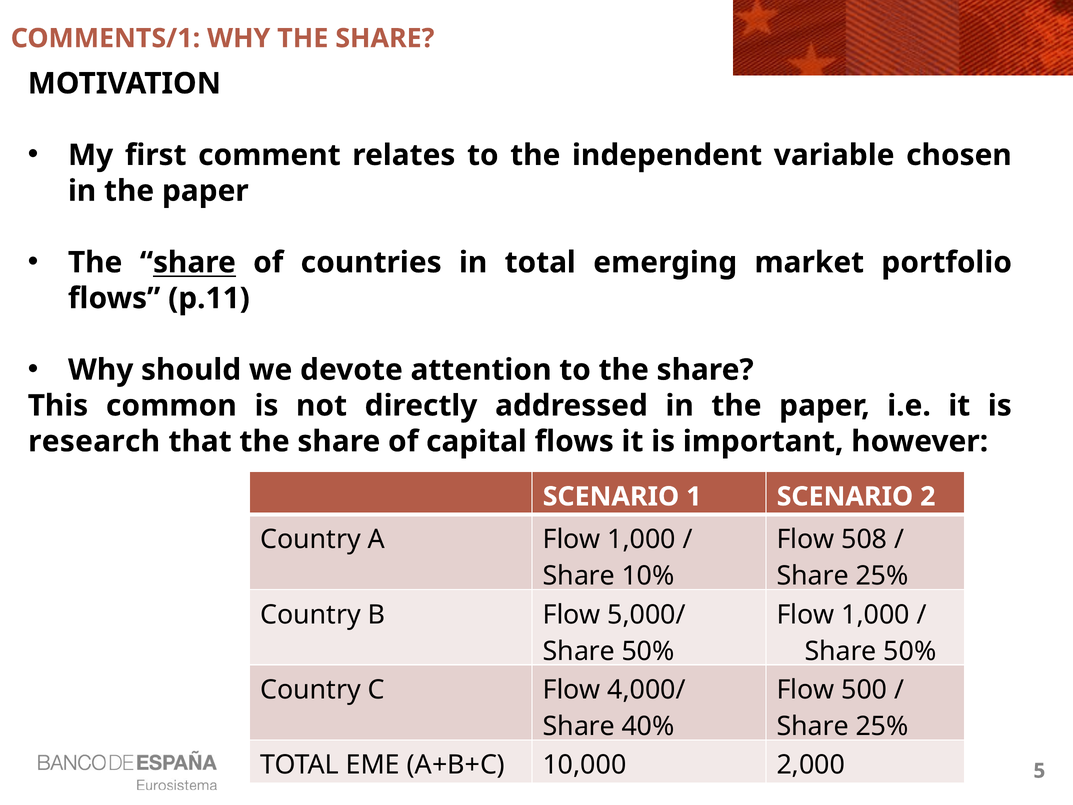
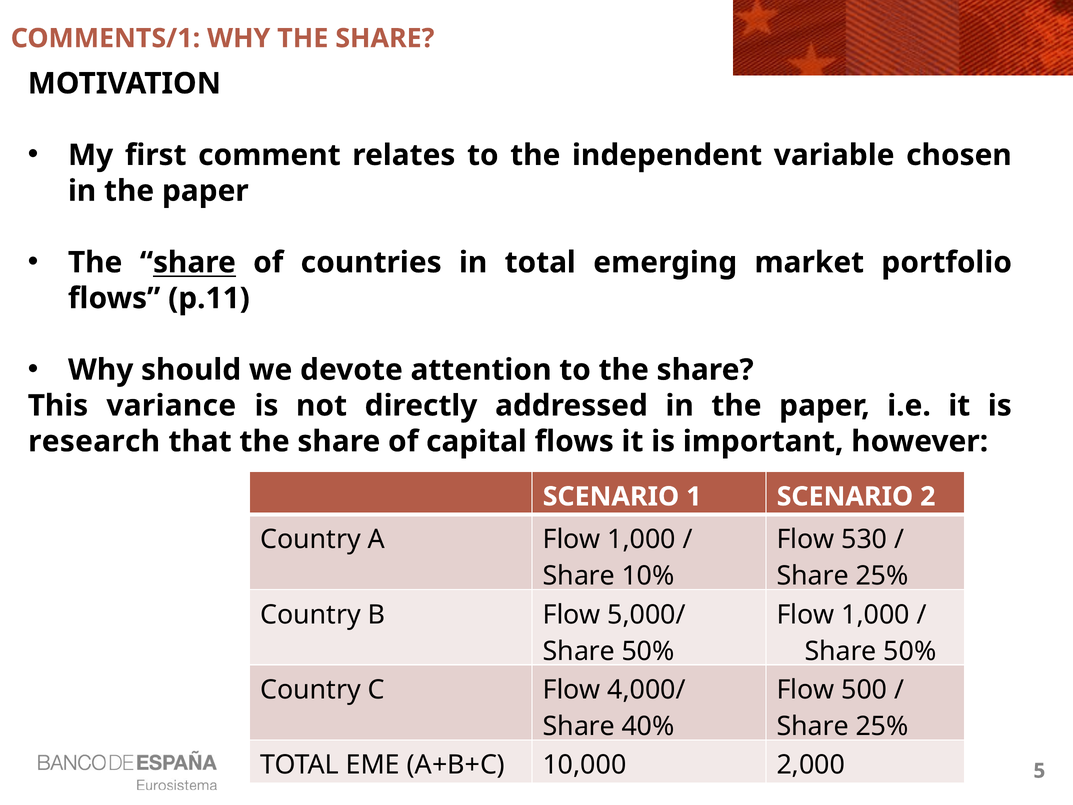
common: common -> variance
508: 508 -> 530
